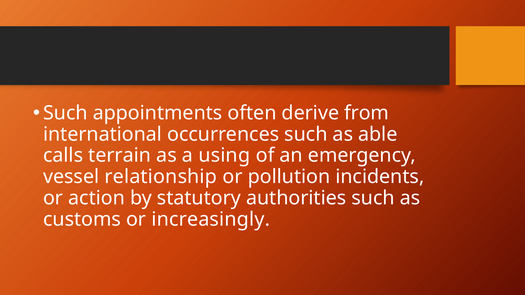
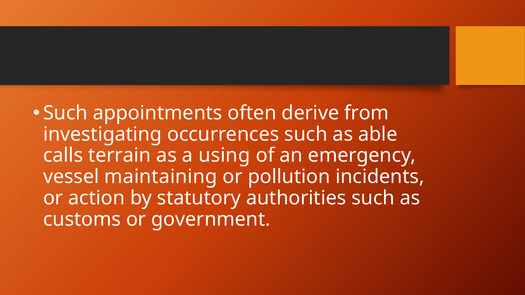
international: international -> investigating
relationship: relationship -> maintaining
increasingly: increasingly -> government
